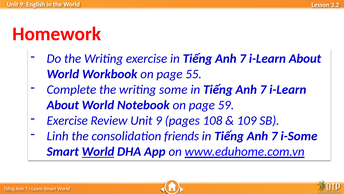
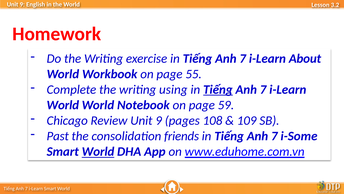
some: some -> using
Tiếng at (218, 89) underline: none -> present
About at (63, 105): About -> World
Exercise at (67, 120): Exercise -> Chicago
Linh: Linh -> Past
